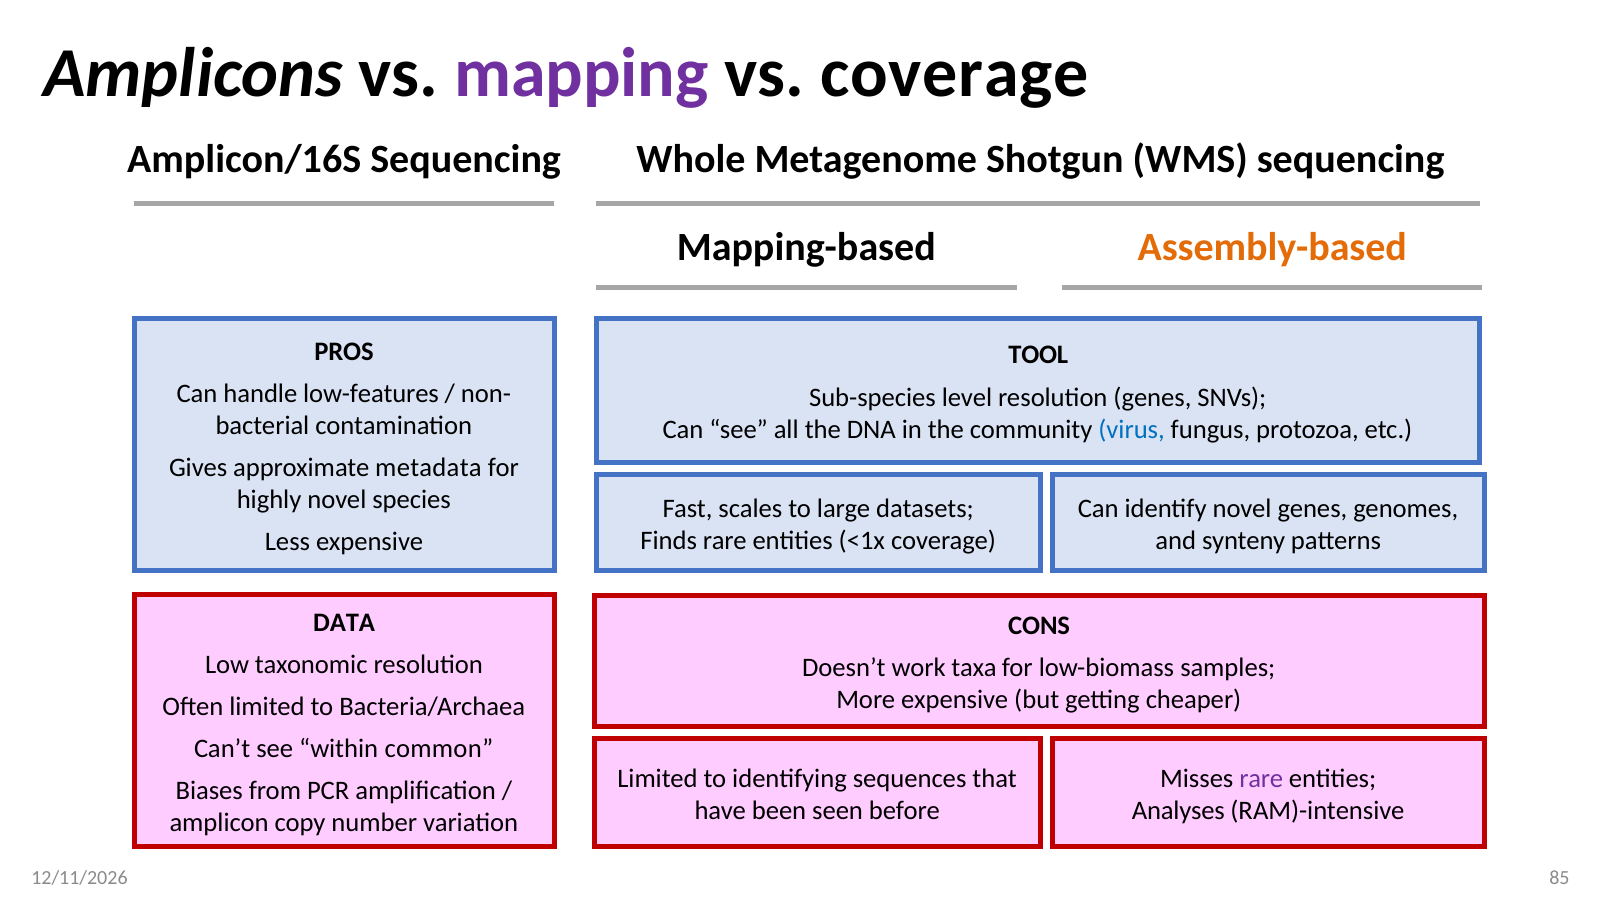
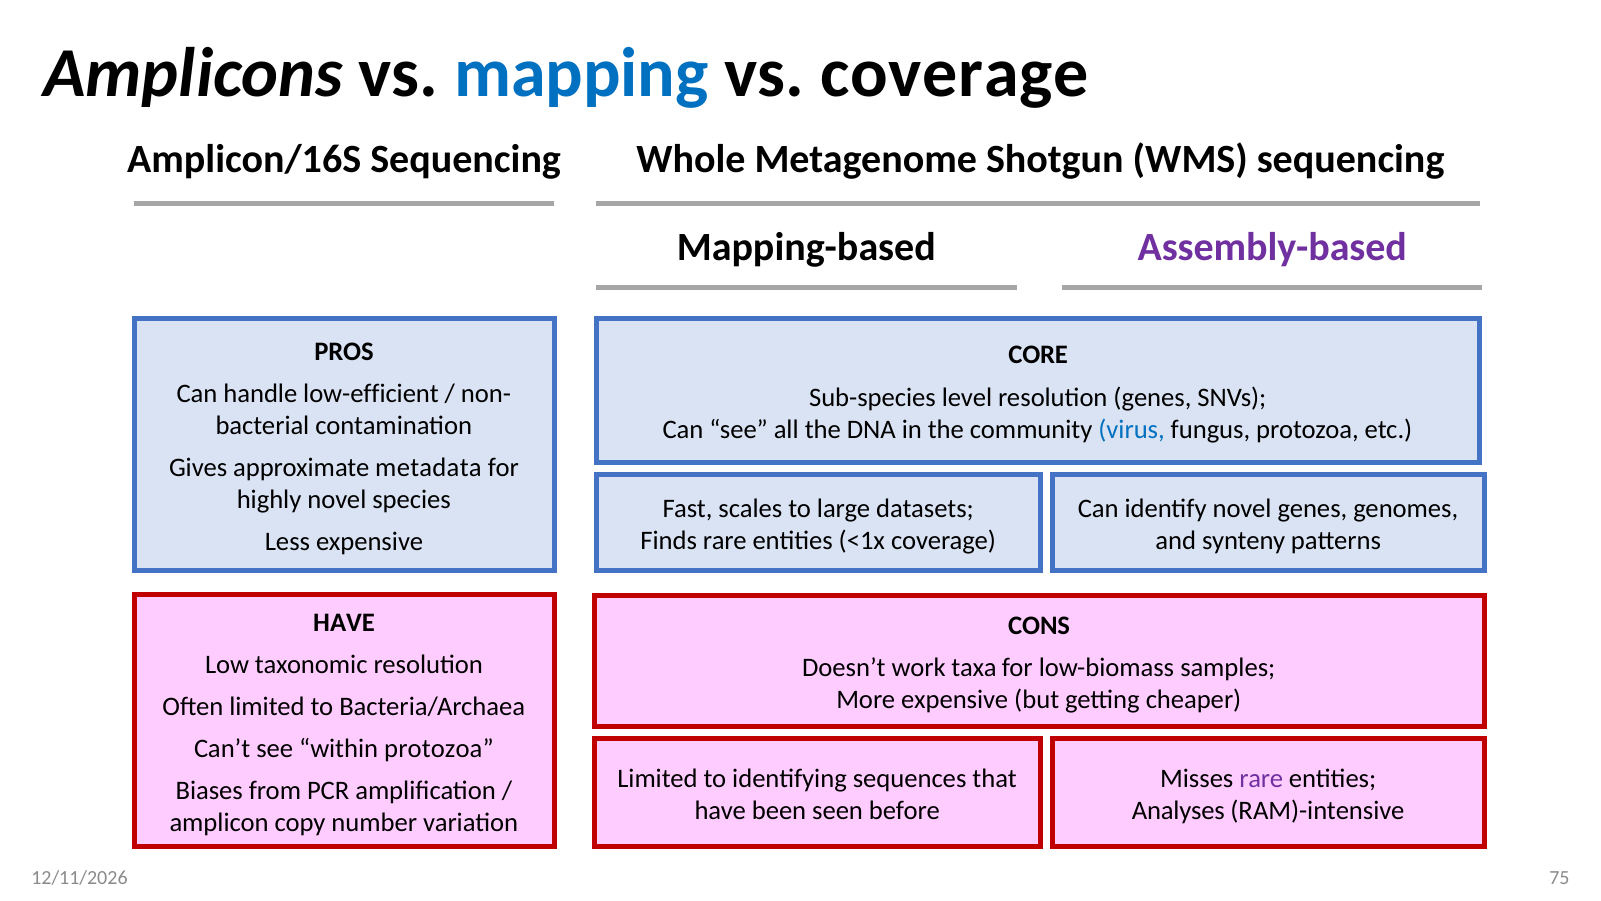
mapping colour: purple -> blue
Assembly-based colour: orange -> purple
TOOL: TOOL -> CORE
low-features: low-features -> low-efficient
DATA at (344, 622): DATA -> HAVE
within common: common -> protozoa
85: 85 -> 75
